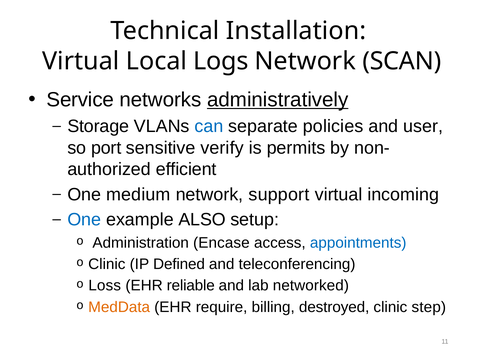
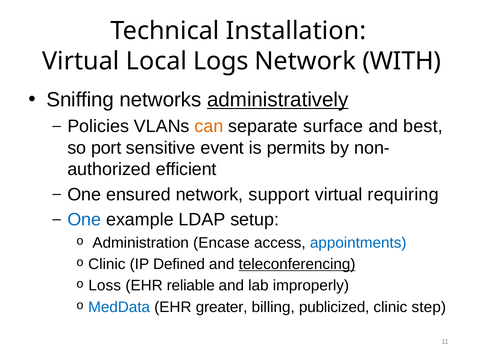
SCAN: SCAN -> WITH
Service: Service -> Sniffing
Storage: Storage -> Policies
can colour: blue -> orange
policies: policies -> surface
user: user -> best
verify: verify -> event
medium: medium -> ensured
incoming: incoming -> requiring
ALSO: ALSO -> LDAP
teleconferencing underline: none -> present
networked: networked -> improperly
MedData colour: orange -> blue
require: require -> greater
destroyed: destroyed -> publicized
